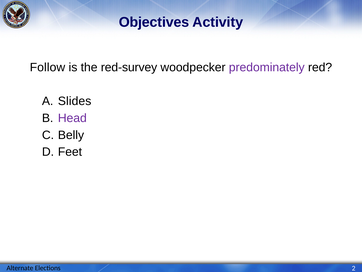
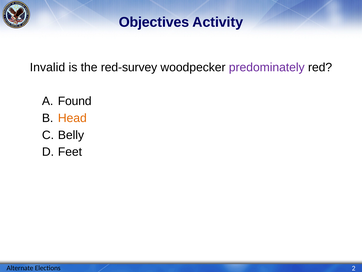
Follow: Follow -> Invalid
Slides: Slides -> Found
Head colour: purple -> orange
